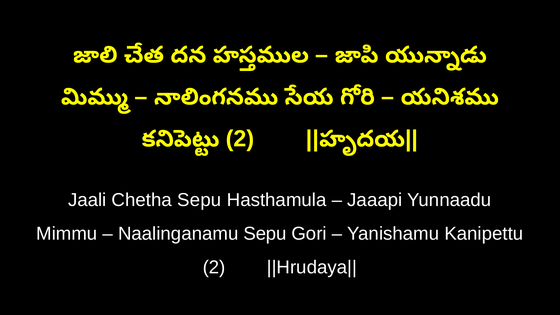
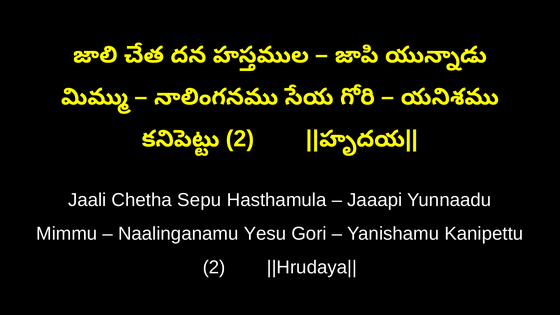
Naalinganamu Sepu: Sepu -> Yesu
